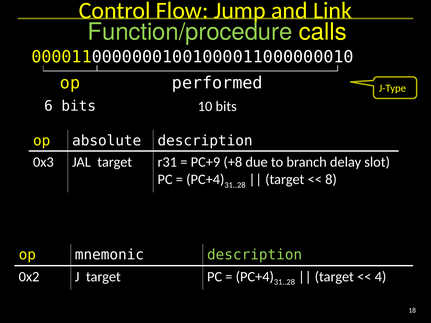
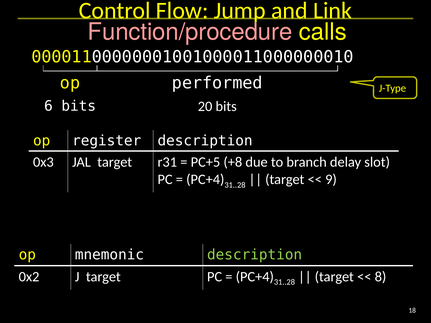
Function/procedure colour: light green -> pink
10: 10 -> 20
absolute: absolute -> register
PC+9: PC+9 -> PC+5
8: 8 -> 9
4: 4 -> 8
